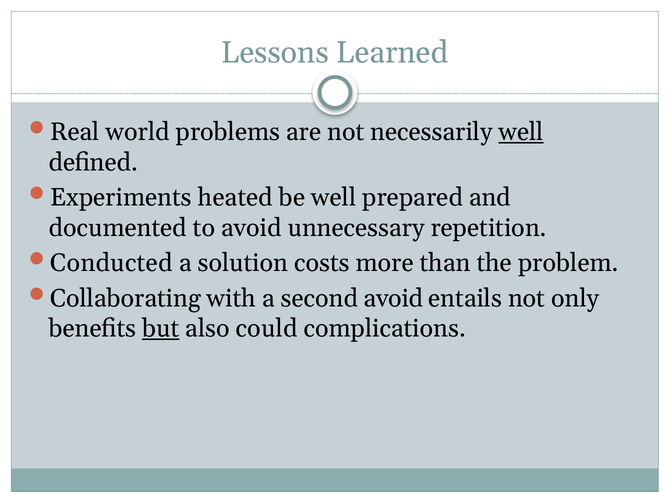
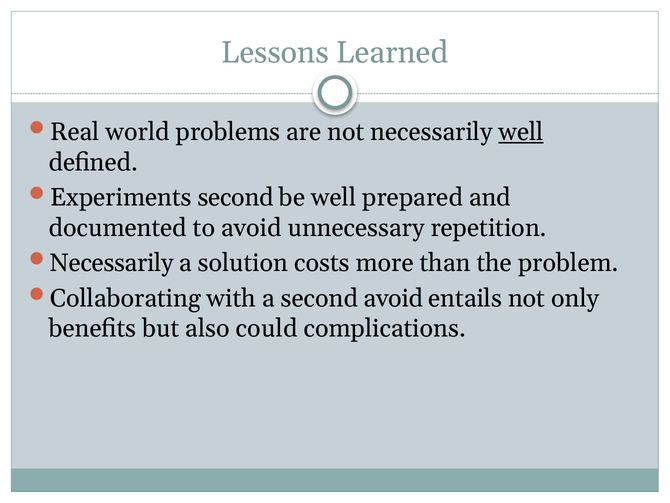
Experiments heated: heated -> second
Conducted at (111, 263): Conducted -> Necessarily
but underline: present -> none
